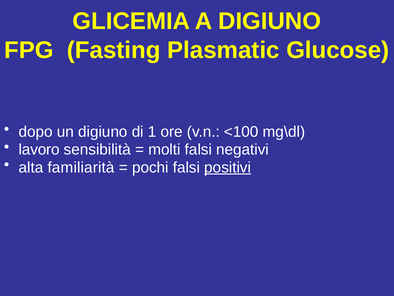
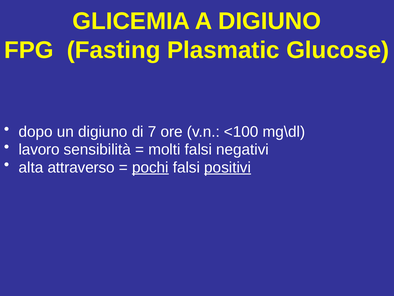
1: 1 -> 7
familiarità: familiarità -> attraverso
pochi underline: none -> present
